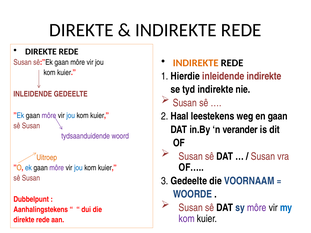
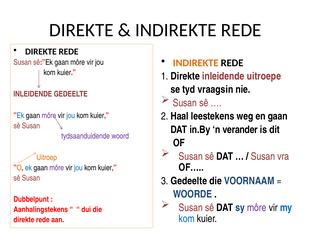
1 Hierdie: Hierdie -> Direkte
inleidende indirekte: indirekte -> uitroepe
tyd indirekte: indirekte -> vraagsin
kom at (187, 219) colour: purple -> blue
